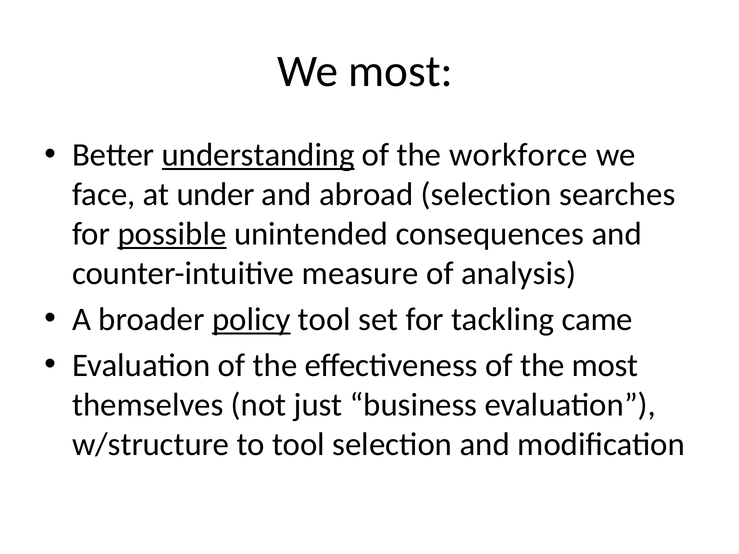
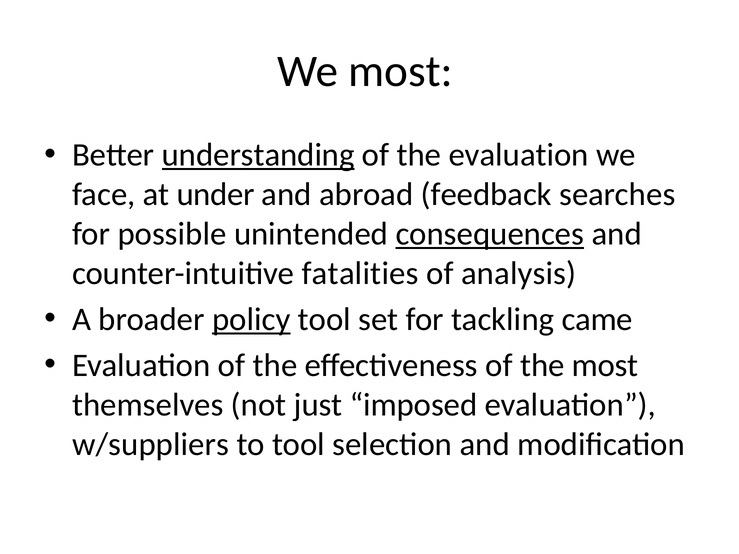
the workforce: workforce -> evaluation
abroad selection: selection -> feedback
possible underline: present -> none
consequences underline: none -> present
measure: measure -> fatalities
business: business -> imposed
w/structure: w/structure -> w/suppliers
